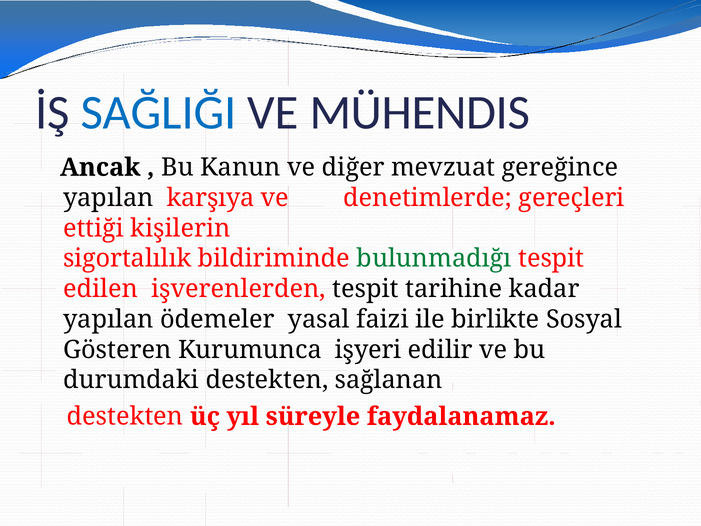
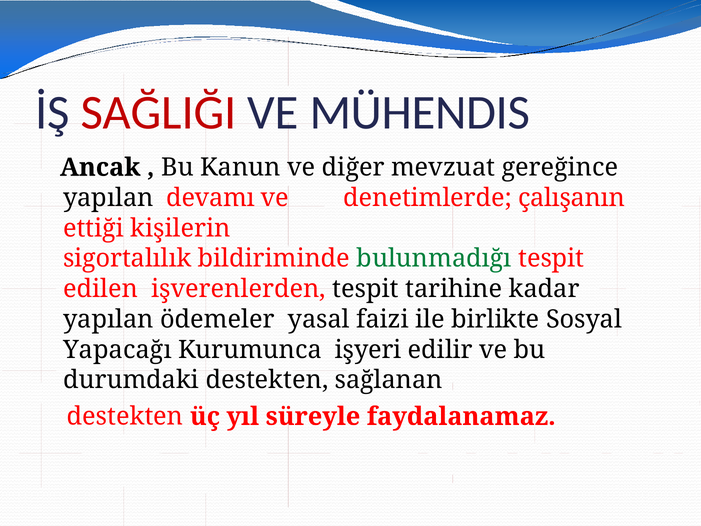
SAĞLIĞI colour: blue -> red
karşıya: karşıya -> devamı
gereçleri: gereçleri -> çalışanın
Gösteren: Gösteren -> Yapacağı
